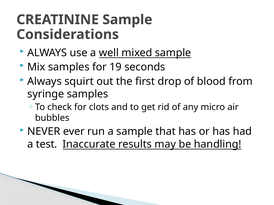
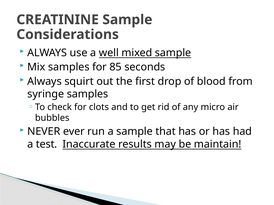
19: 19 -> 85
handling: handling -> maintain
